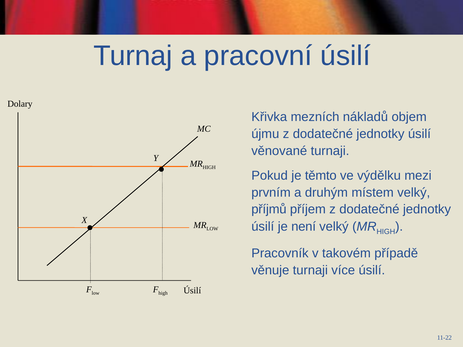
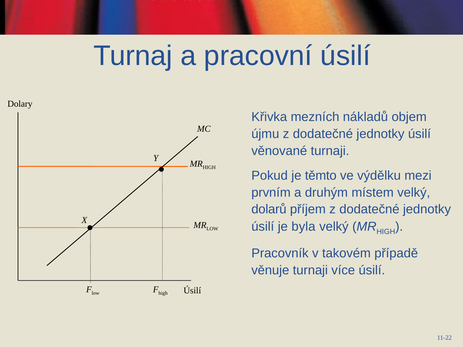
příjmů: příjmů -> dolarů
není: není -> byla
